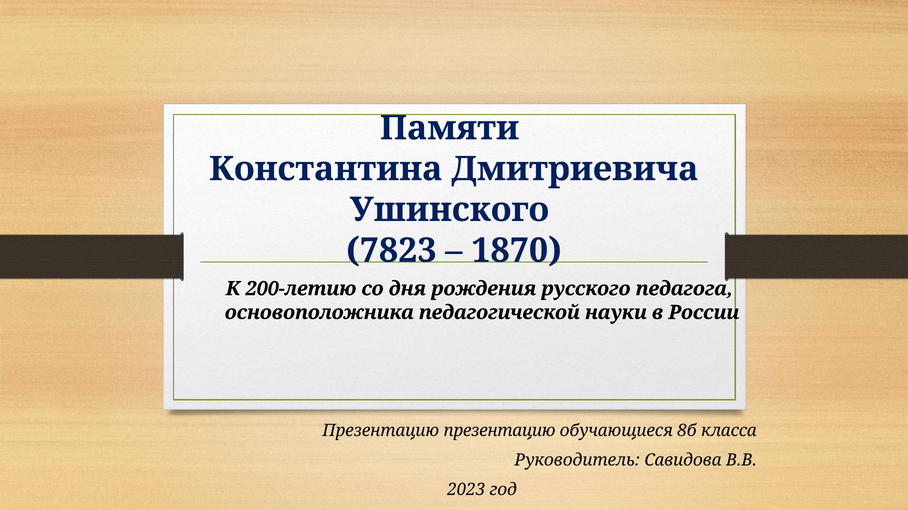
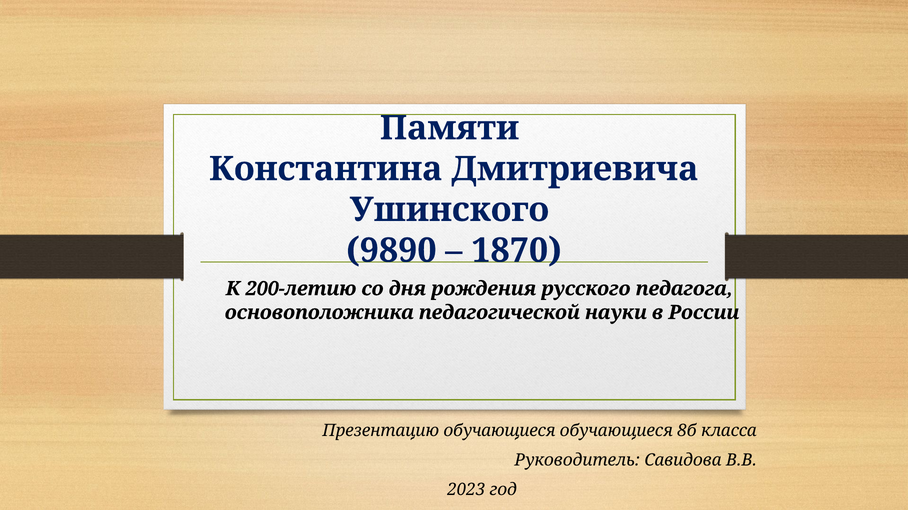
7823: 7823 -> 9890
Презентацию презентацию: презентацию -> обучающиеся
